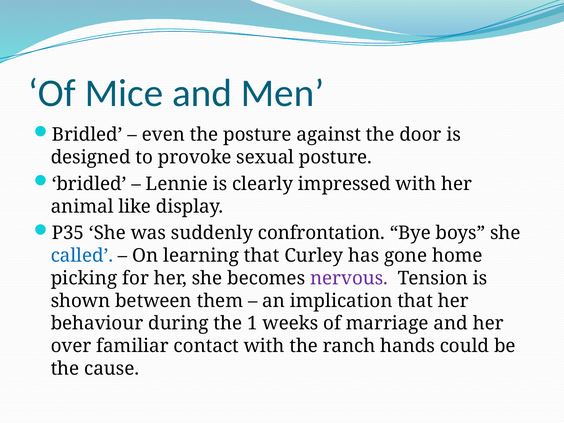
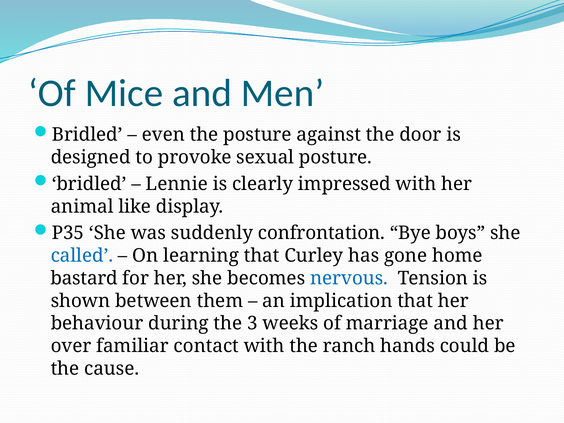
picking: picking -> bastard
nervous colour: purple -> blue
1: 1 -> 3
